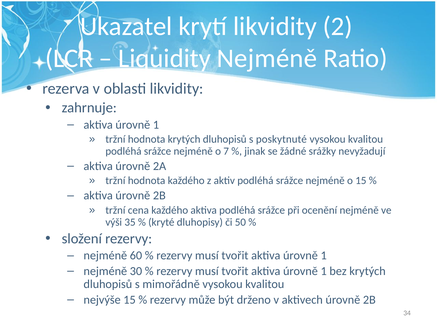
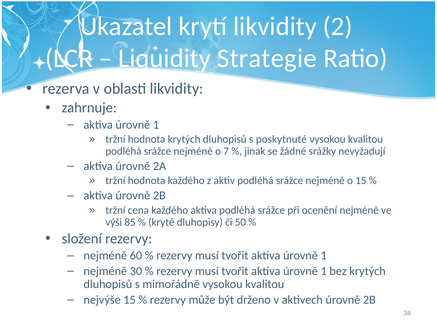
Liquidity Nejméně: Nejméně -> Strategie
35: 35 -> 85
